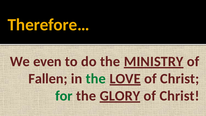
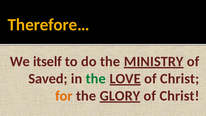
even: even -> itself
Fallen: Fallen -> Saved
for colour: green -> orange
